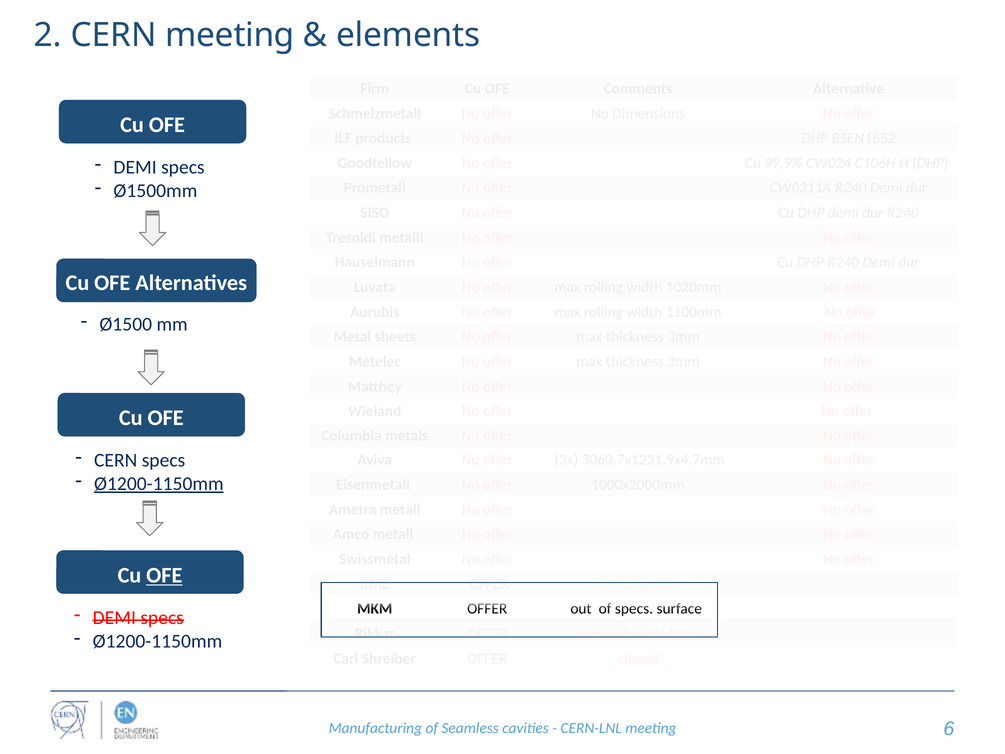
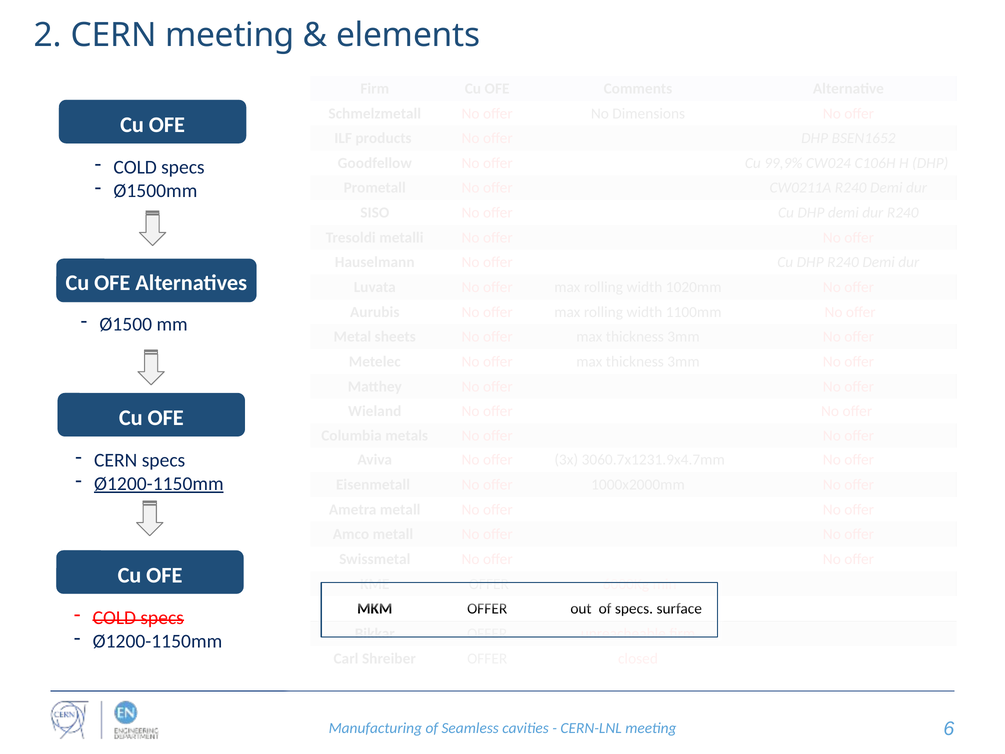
DEMI at (135, 167): DEMI -> COLD
OFE at (164, 575) underline: present -> none
DEMI at (114, 618): DEMI -> COLD
